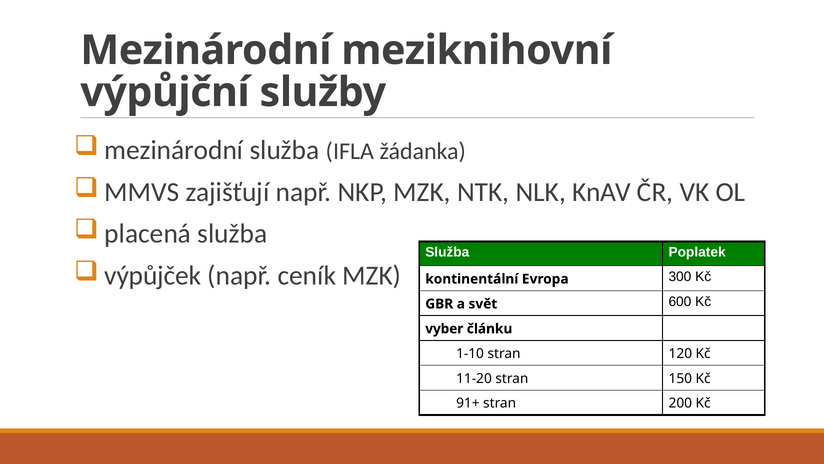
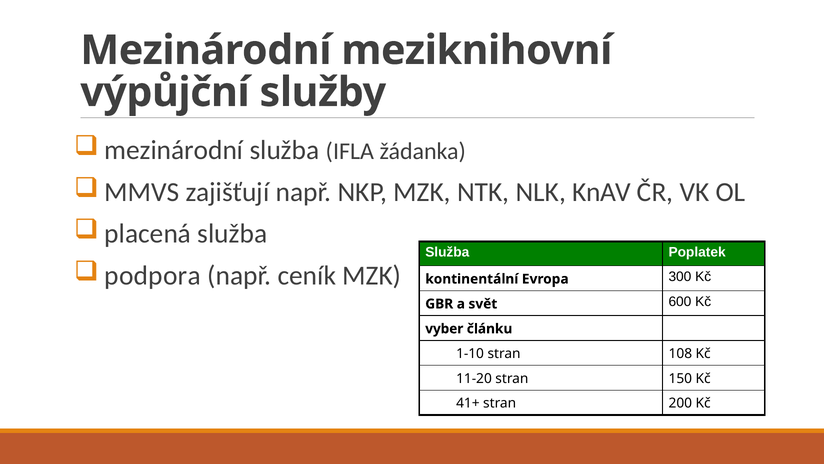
výpůjček: výpůjček -> podpora
120: 120 -> 108
91+: 91+ -> 41+
